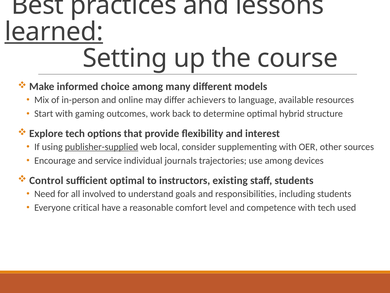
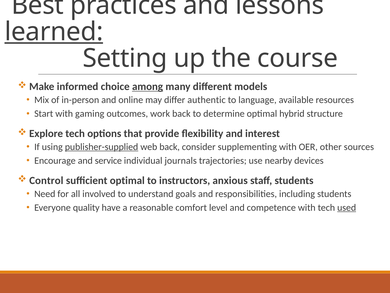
among at (148, 86) underline: none -> present
achievers: achievers -> authentic
web local: local -> back
use among: among -> nearby
existing: existing -> anxious
critical: critical -> quality
used underline: none -> present
